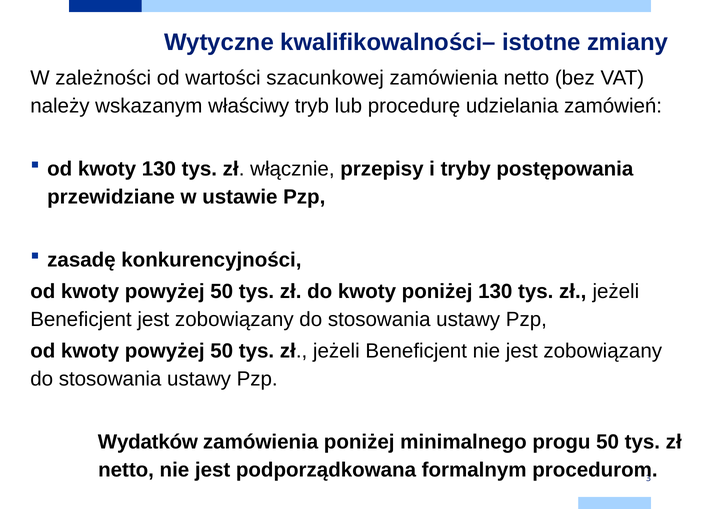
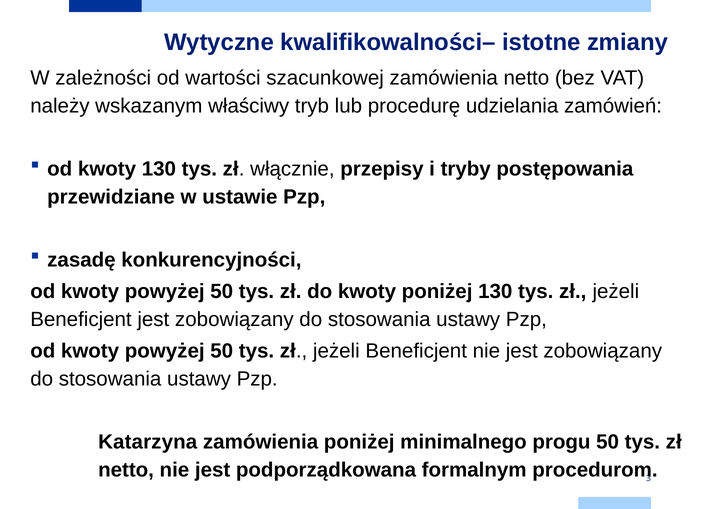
Wydatków: Wydatków -> Katarzyna
